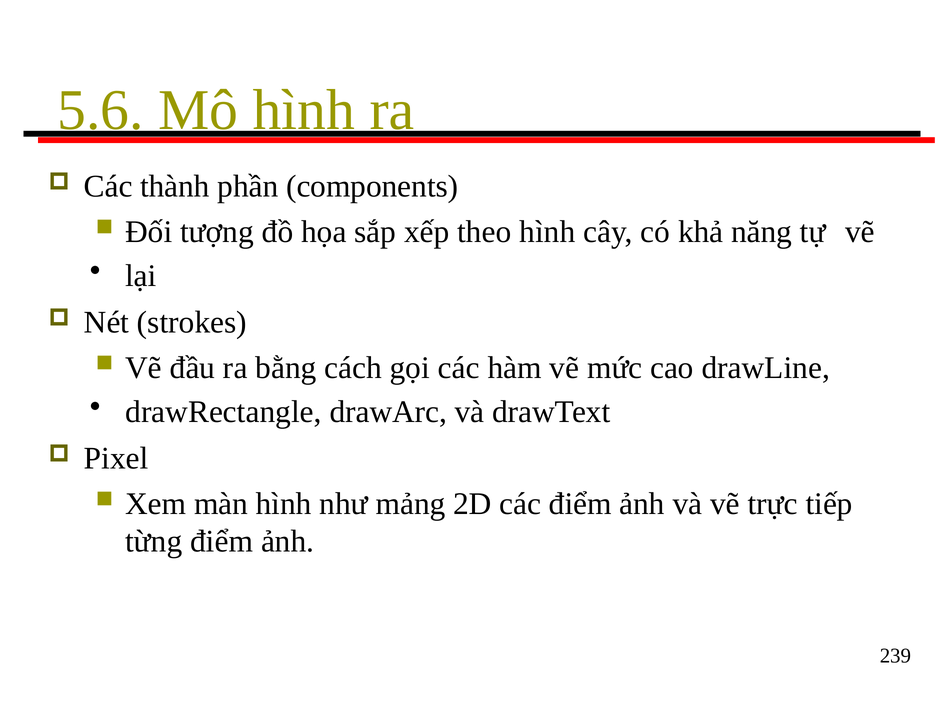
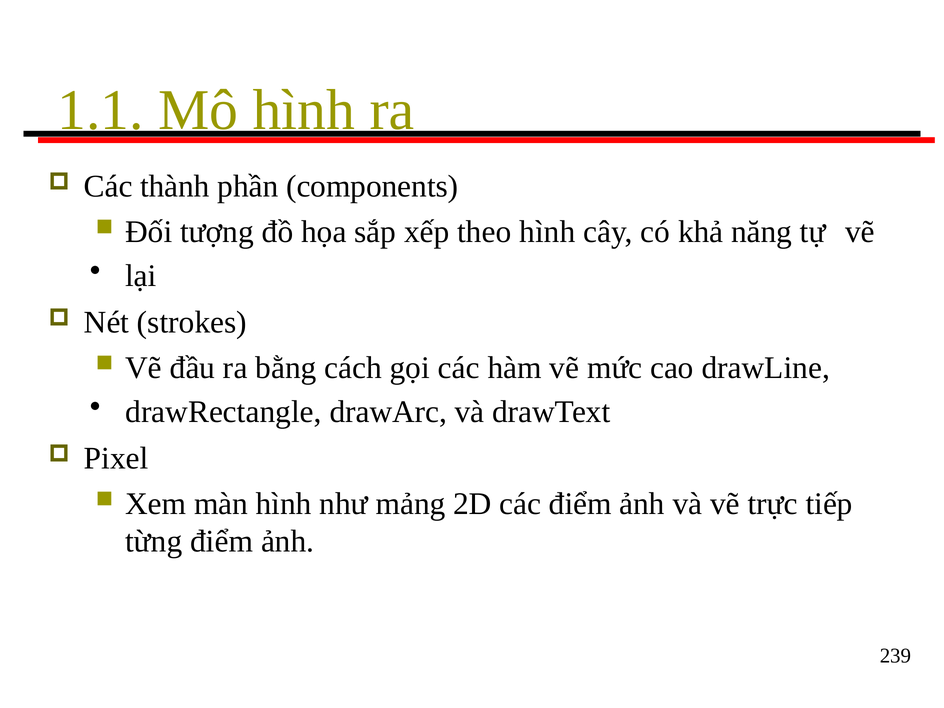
5.6: 5.6 -> 1.1
